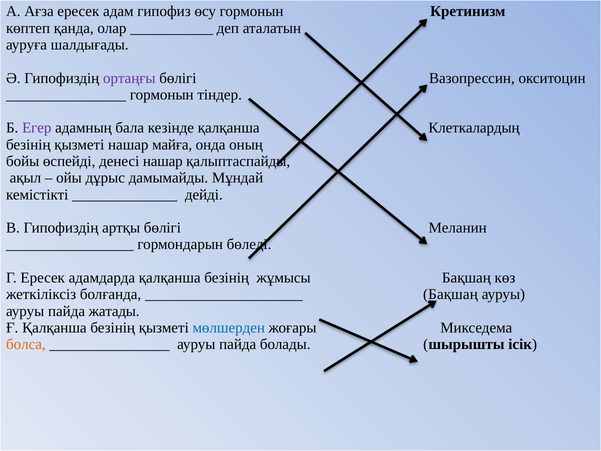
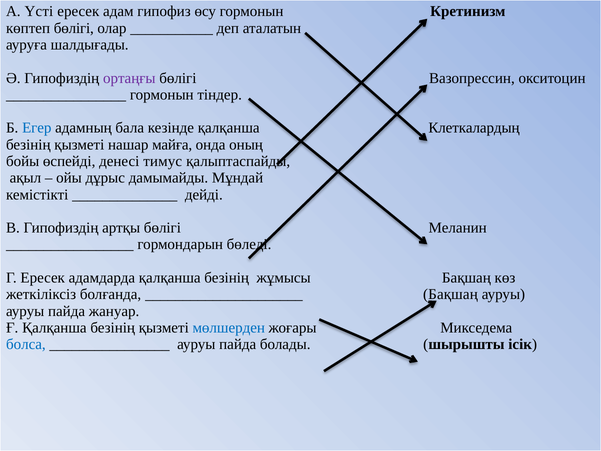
Ағза: Ағза -> Үсті
көптеп қанда: қанда -> бөлігі
Егер colour: purple -> blue
денесі нашар: нашар -> тимус
жатады: жатады -> жануар
болса colour: orange -> blue
